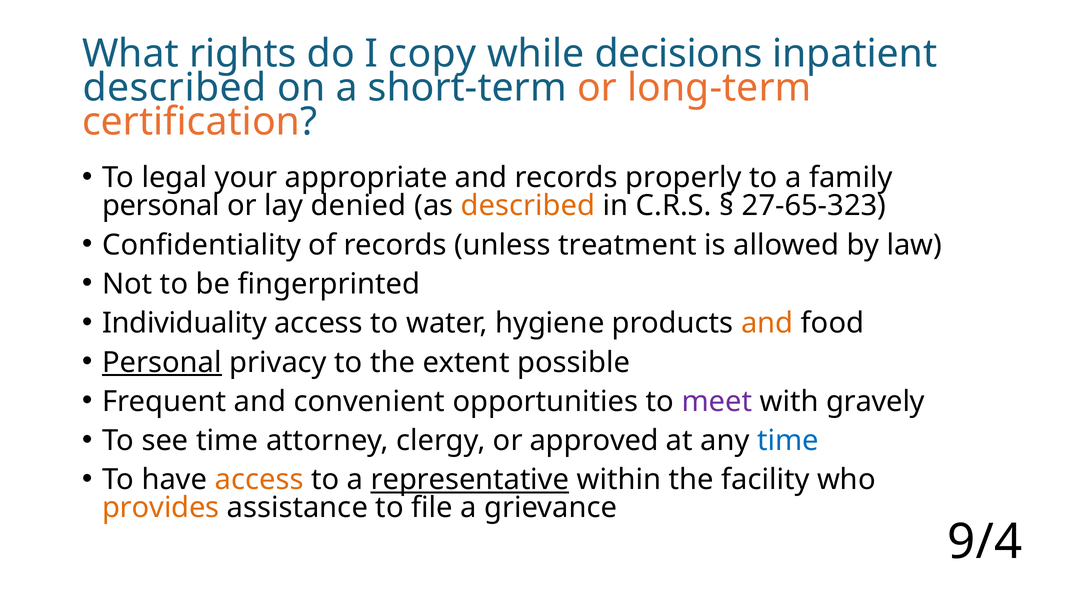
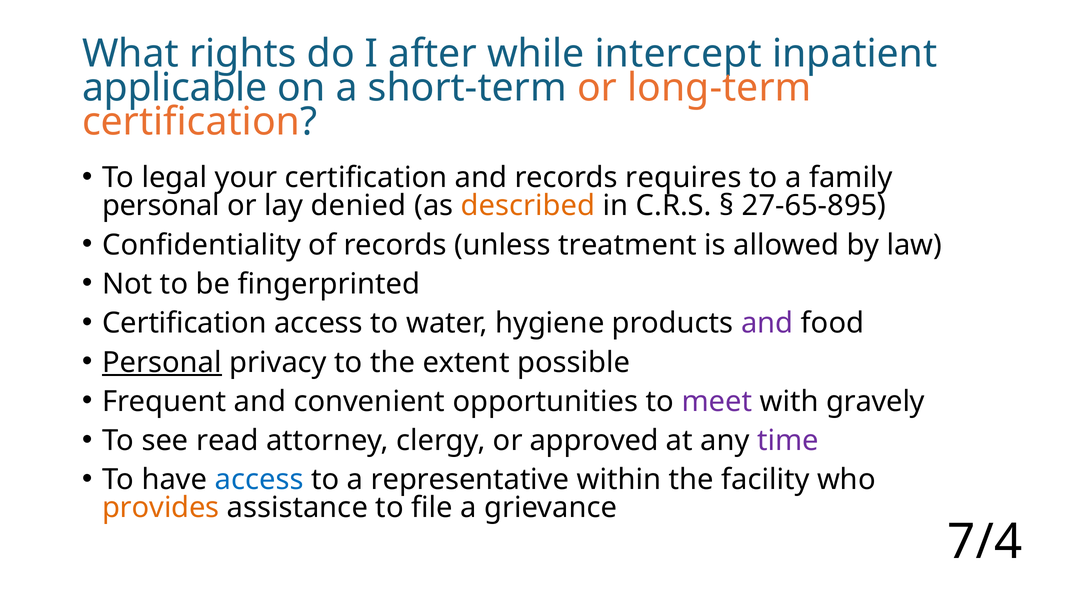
copy: copy -> after
decisions: decisions -> intercept
described at (174, 88): described -> applicable
your appropriate: appropriate -> certification
properly: properly -> requires
27-65-323: 27-65-323 -> 27-65-895
Individuality at (185, 323): Individuality -> Certification
and at (767, 323) colour: orange -> purple
see time: time -> read
time at (788, 441) colour: blue -> purple
access at (259, 480) colour: orange -> blue
representative underline: present -> none
9/4: 9/4 -> 7/4
